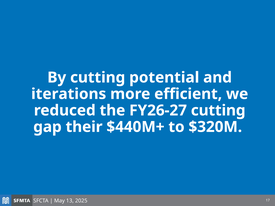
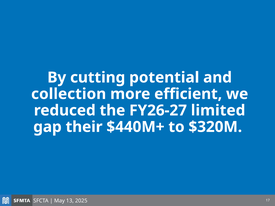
iterations: iterations -> collection
FY26-27 cutting: cutting -> limited
